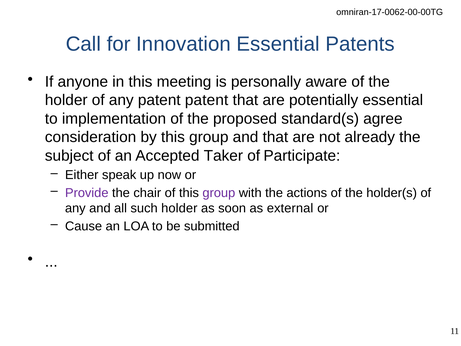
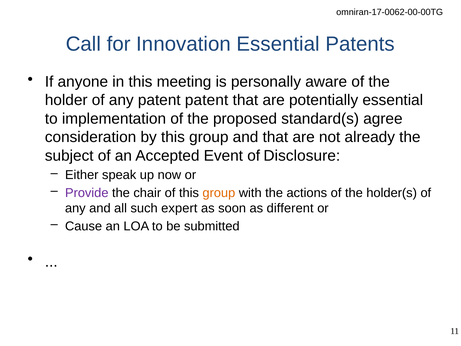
Taker: Taker -> Event
Participate: Participate -> Disclosure
group at (219, 193) colour: purple -> orange
such holder: holder -> expert
external: external -> different
